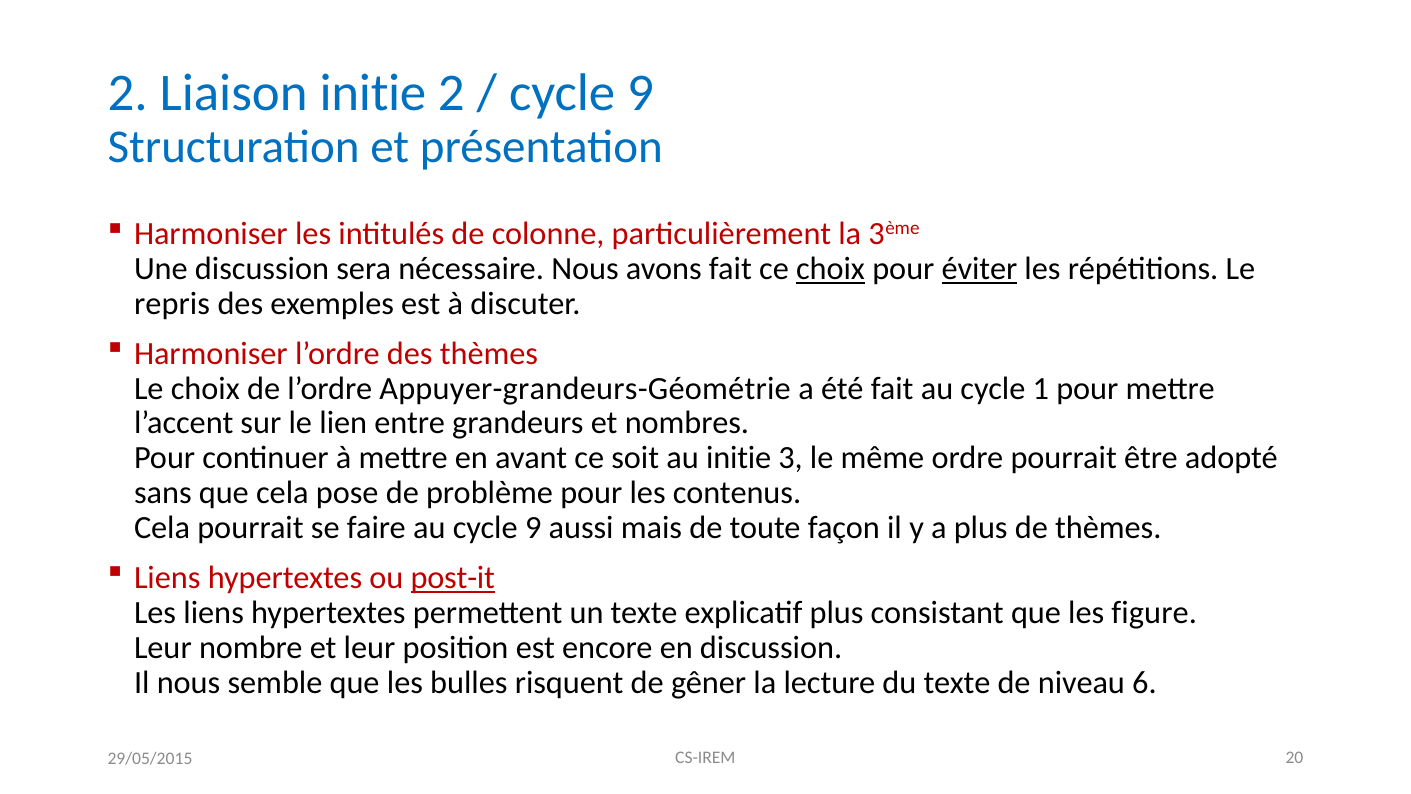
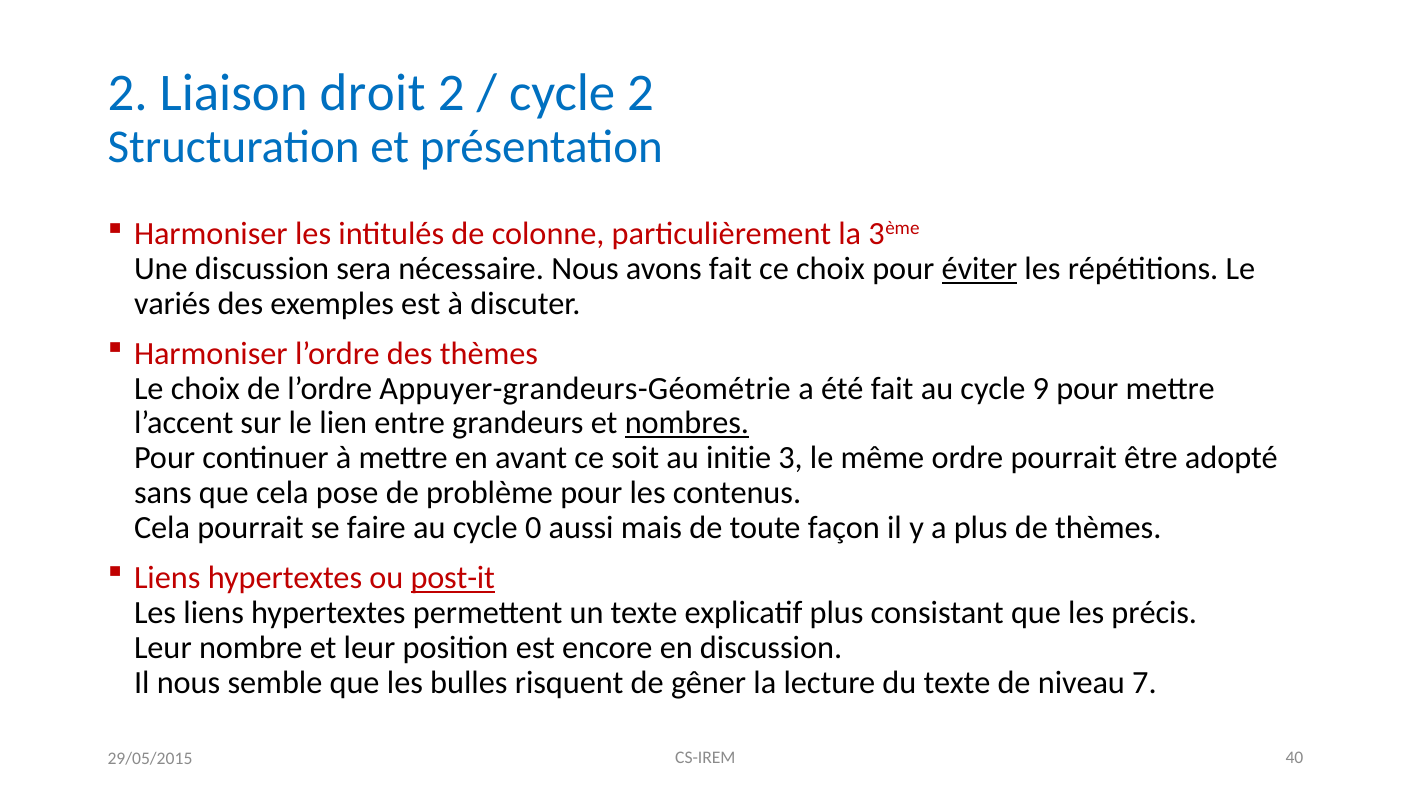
Liaison initie: initie -> droit
9 at (641, 93): 9 -> 2
choix at (831, 269) underline: present -> none
repris: repris -> variés
1: 1 -> 9
nombres underline: none -> present
au cycle 9: 9 -> 0
figure: figure -> précis
6: 6 -> 7
20: 20 -> 40
